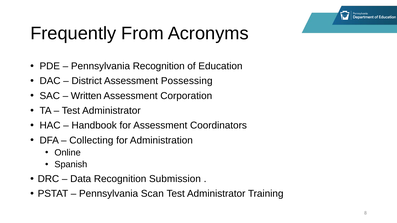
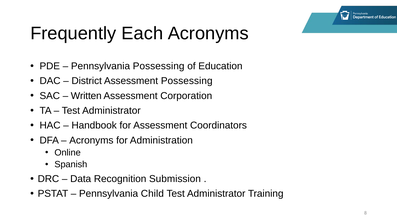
From: From -> Each
Pennsylvania Recognition: Recognition -> Possessing
Collecting at (91, 140): Collecting -> Acronyms
Scan: Scan -> Child
